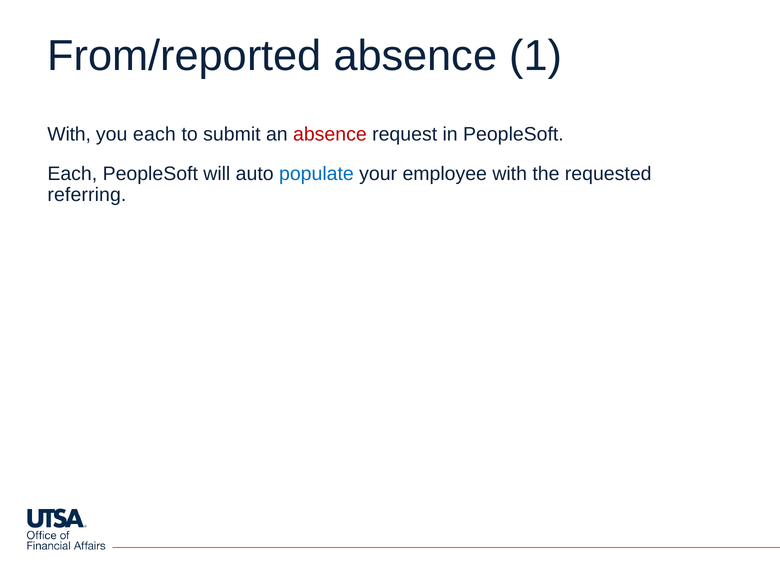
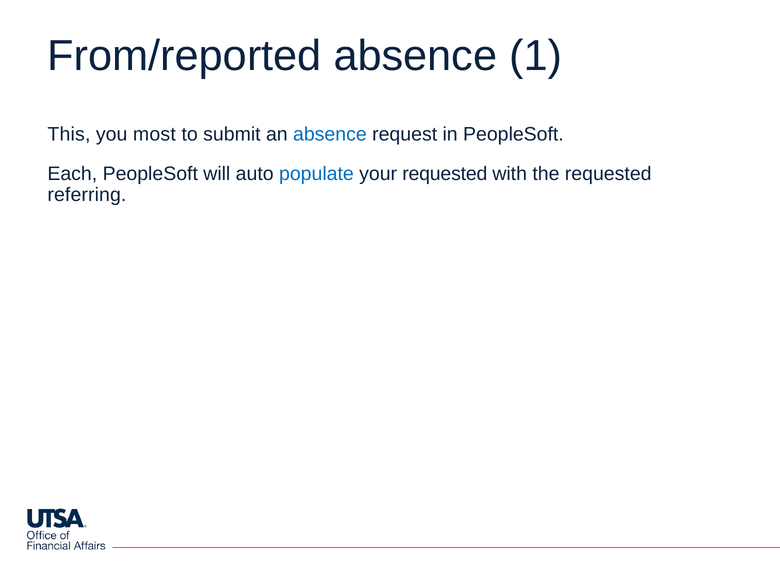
With at (69, 134): With -> This
you each: each -> most
absence at (330, 134) colour: red -> blue
your employee: employee -> requested
